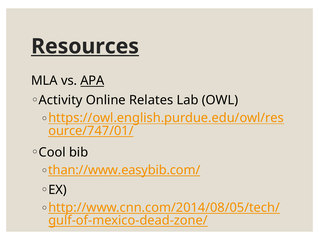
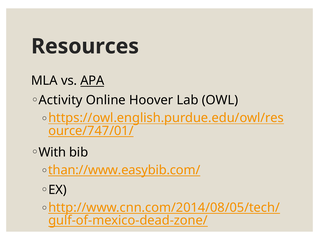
Resources underline: present -> none
Relates: Relates -> Hoover
Cool: Cool -> With
